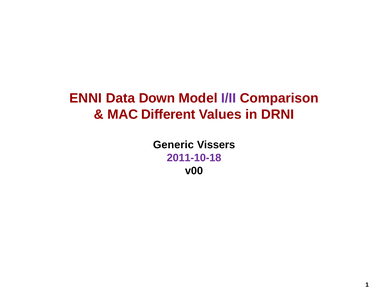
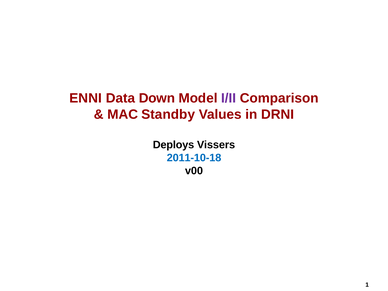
Different: Different -> Standby
Generic: Generic -> Deploys
2011-10-18 colour: purple -> blue
